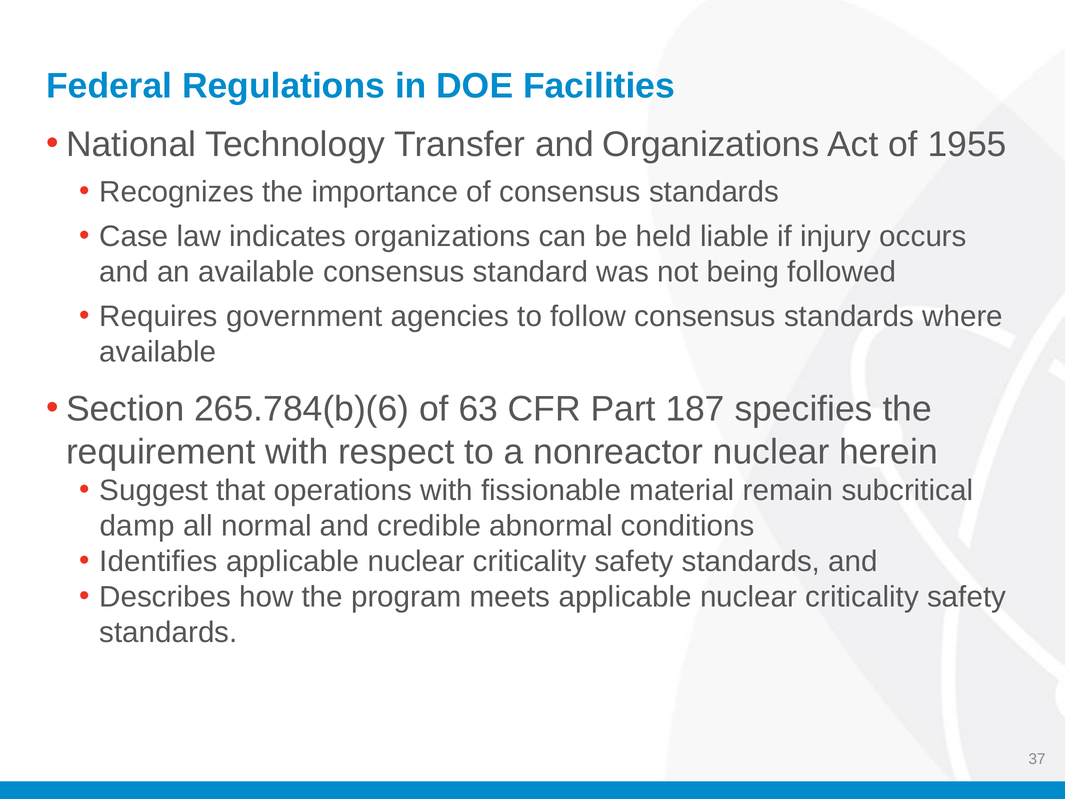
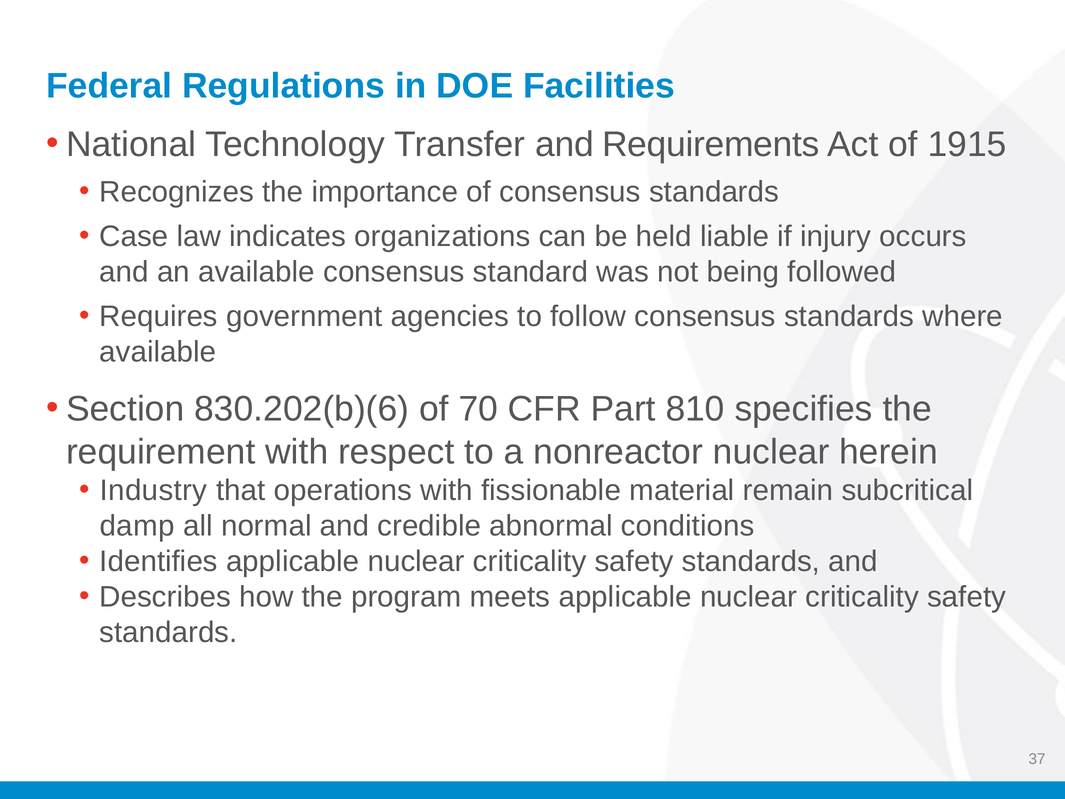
and Organizations: Organizations -> Requirements
1955: 1955 -> 1915
265.784(b)(6: 265.784(b)(6 -> 830.202(b)(6
63: 63 -> 70
187: 187 -> 810
Suggest: Suggest -> Industry
